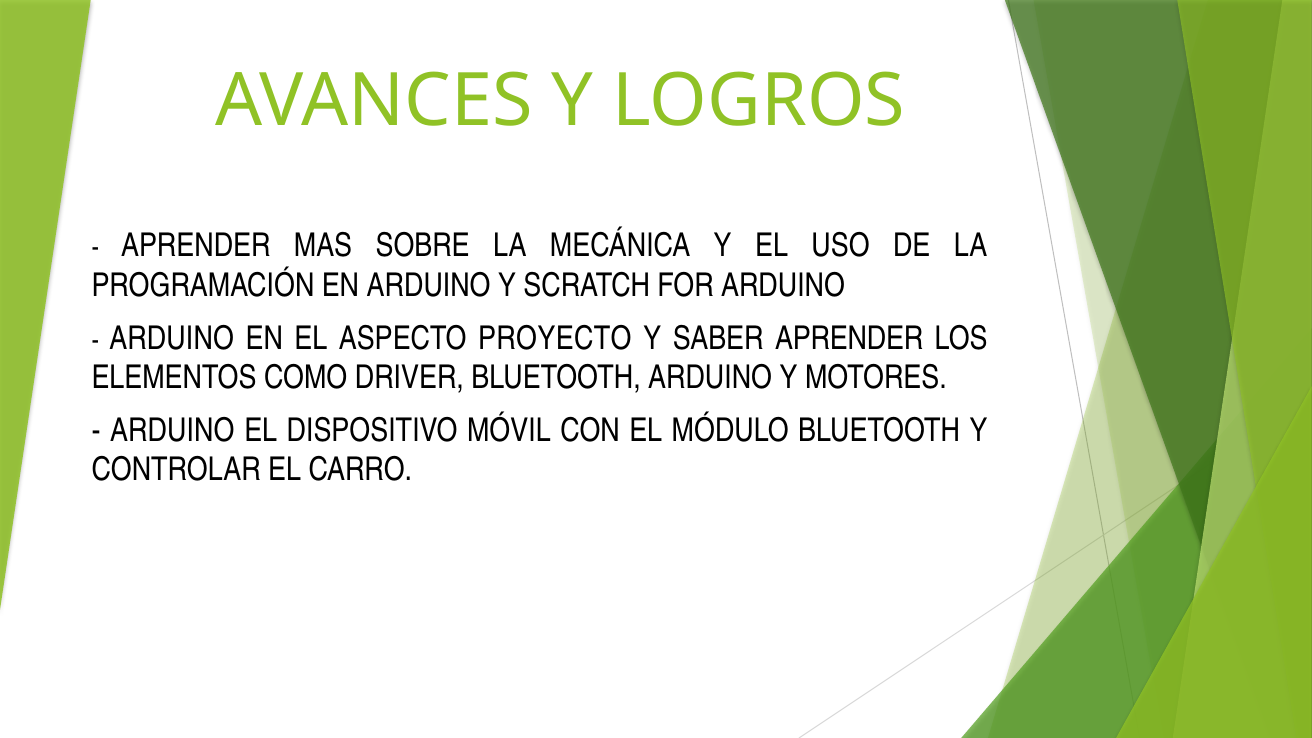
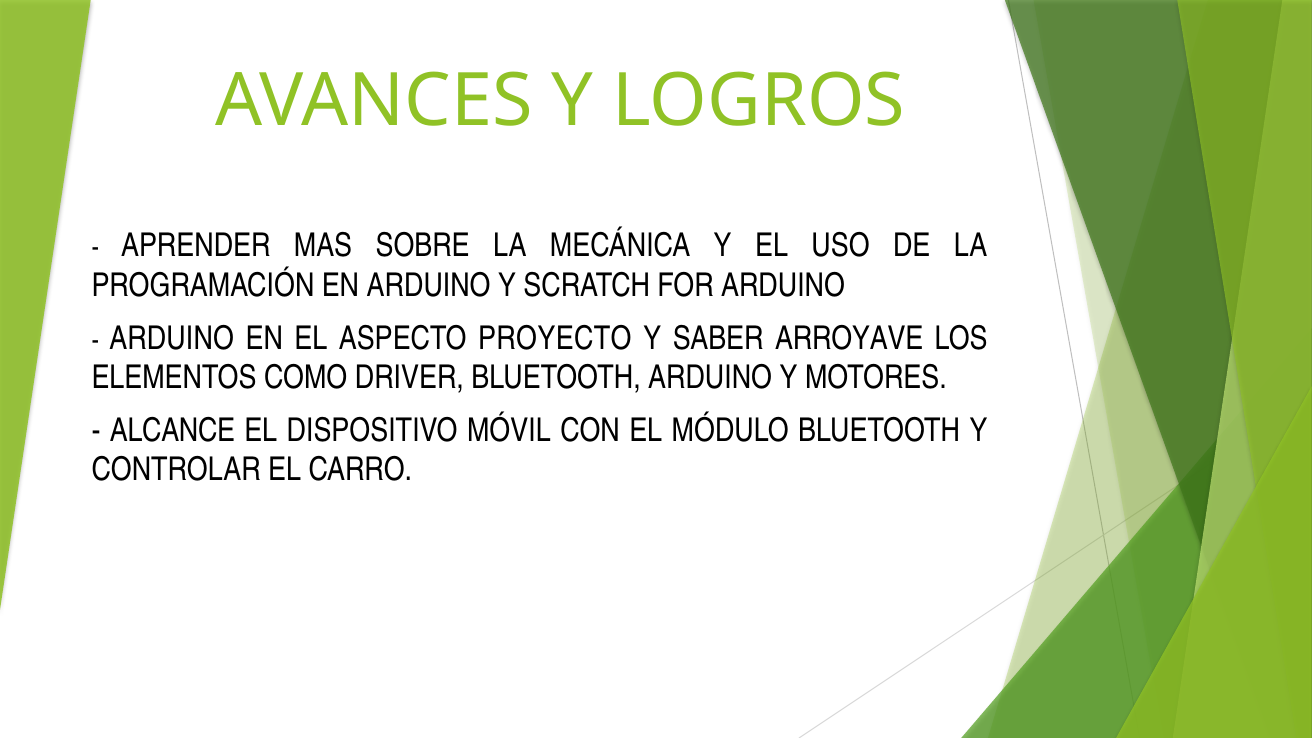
SABER APRENDER: APRENDER -> ARROYAVE
ARDUINO at (172, 431): ARDUINO -> ALCANCE
